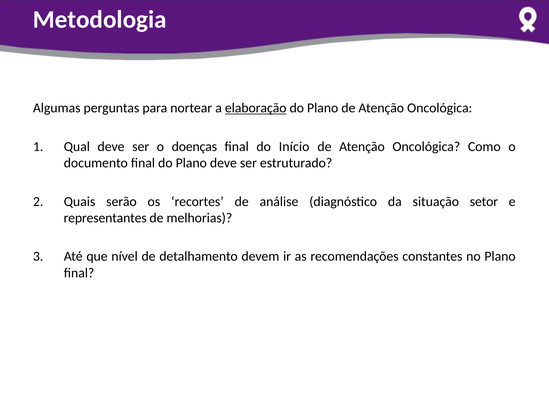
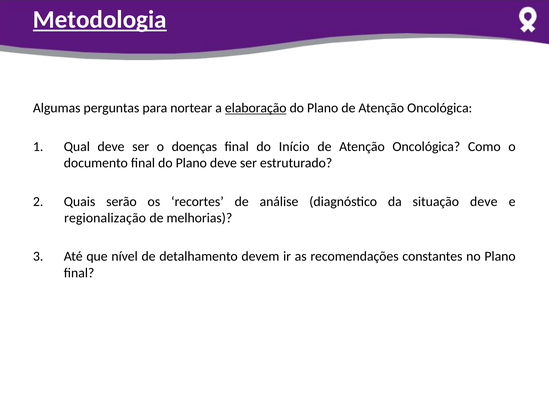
Metodologia underline: none -> present
situação setor: setor -> deve
representantes: representantes -> regionalização
